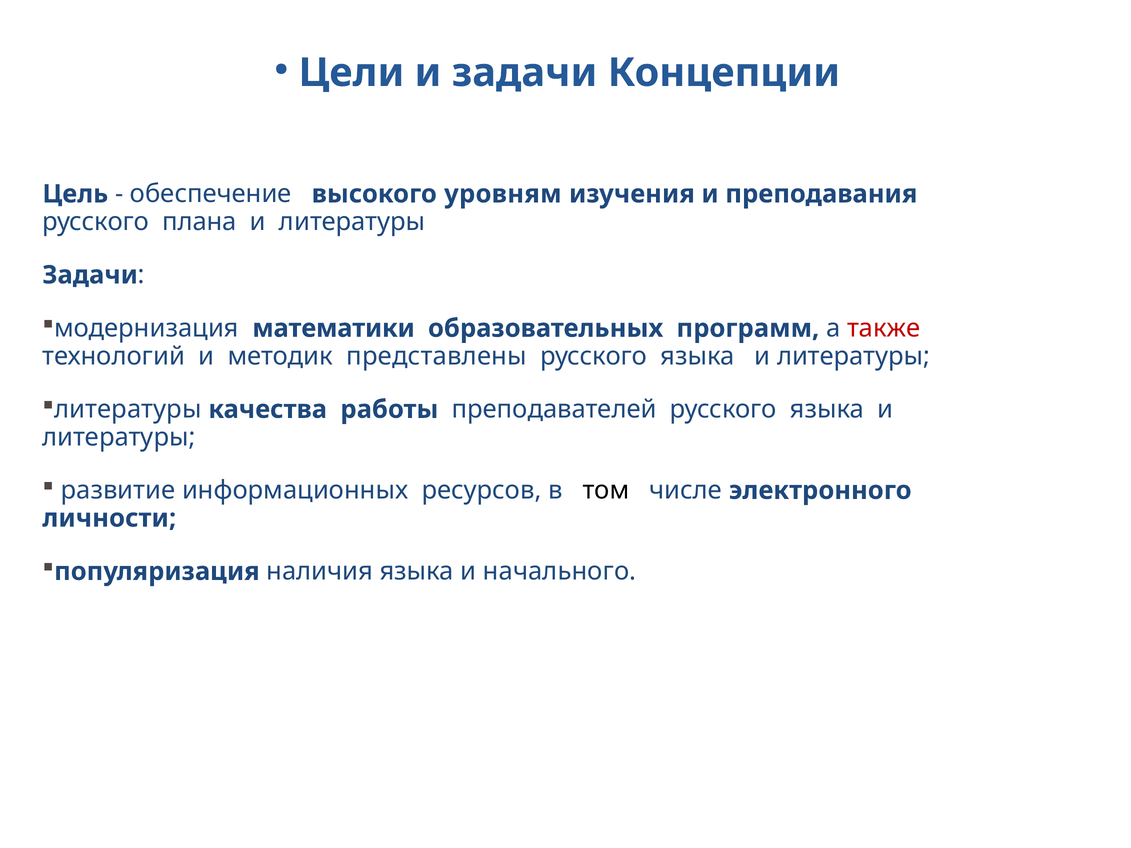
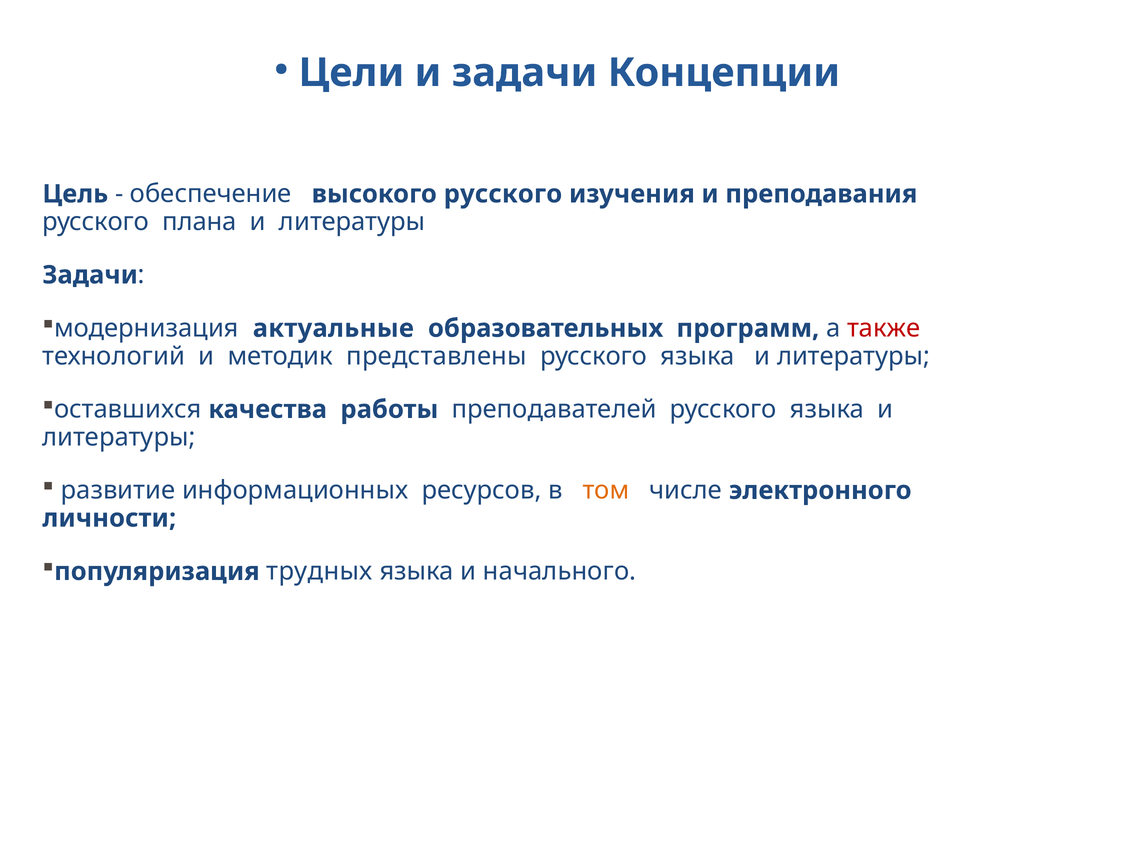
высокого уровням: уровням -> русского
математики: математики -> актуальные
литературы at (128, 409): литературы -> оставшихся
том colour: black -> orange
наличия: наличия -> трудных
